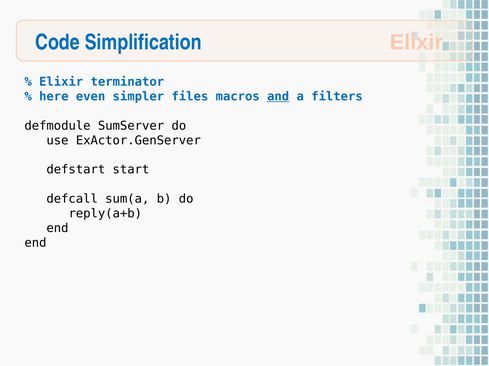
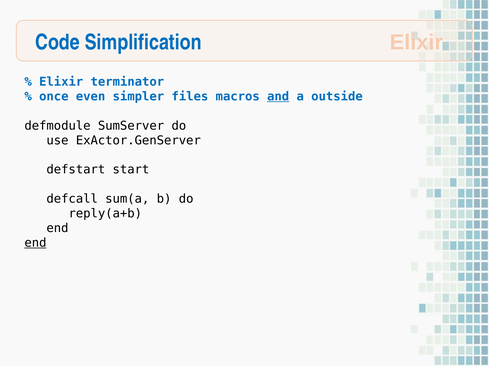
here: here -> once
filters: filters -> outside
end at (35, 243) underline: none -> present
